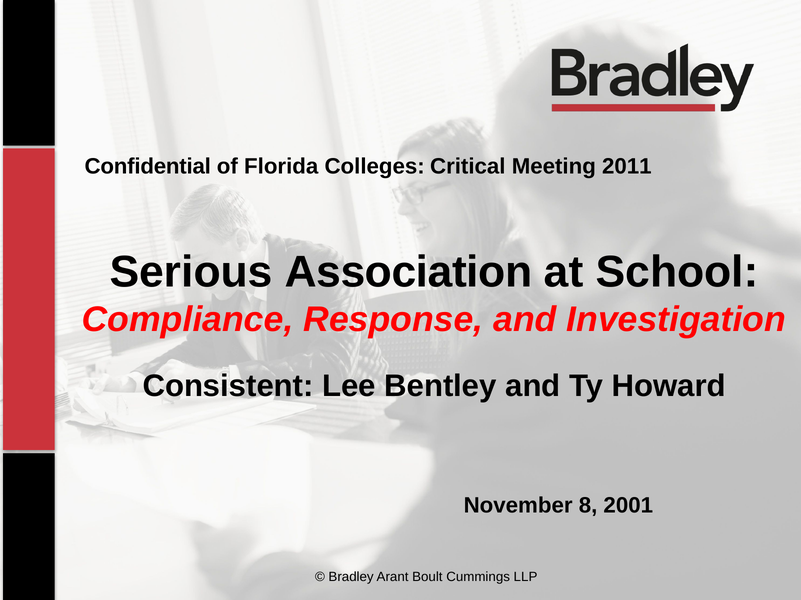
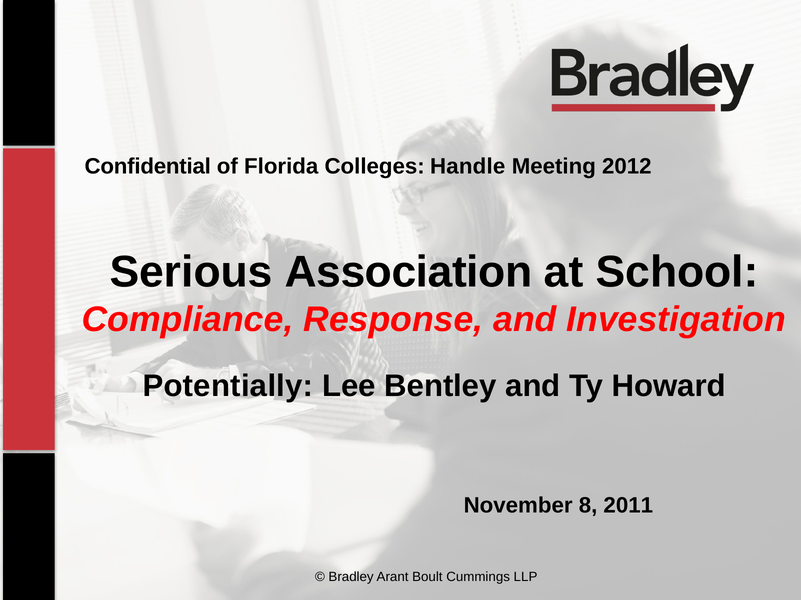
Critical: Critical -> Handle
2011: 2011 -> 2012
Consistent: Consistent -> Potentially
2001: 2001 -> 2011
